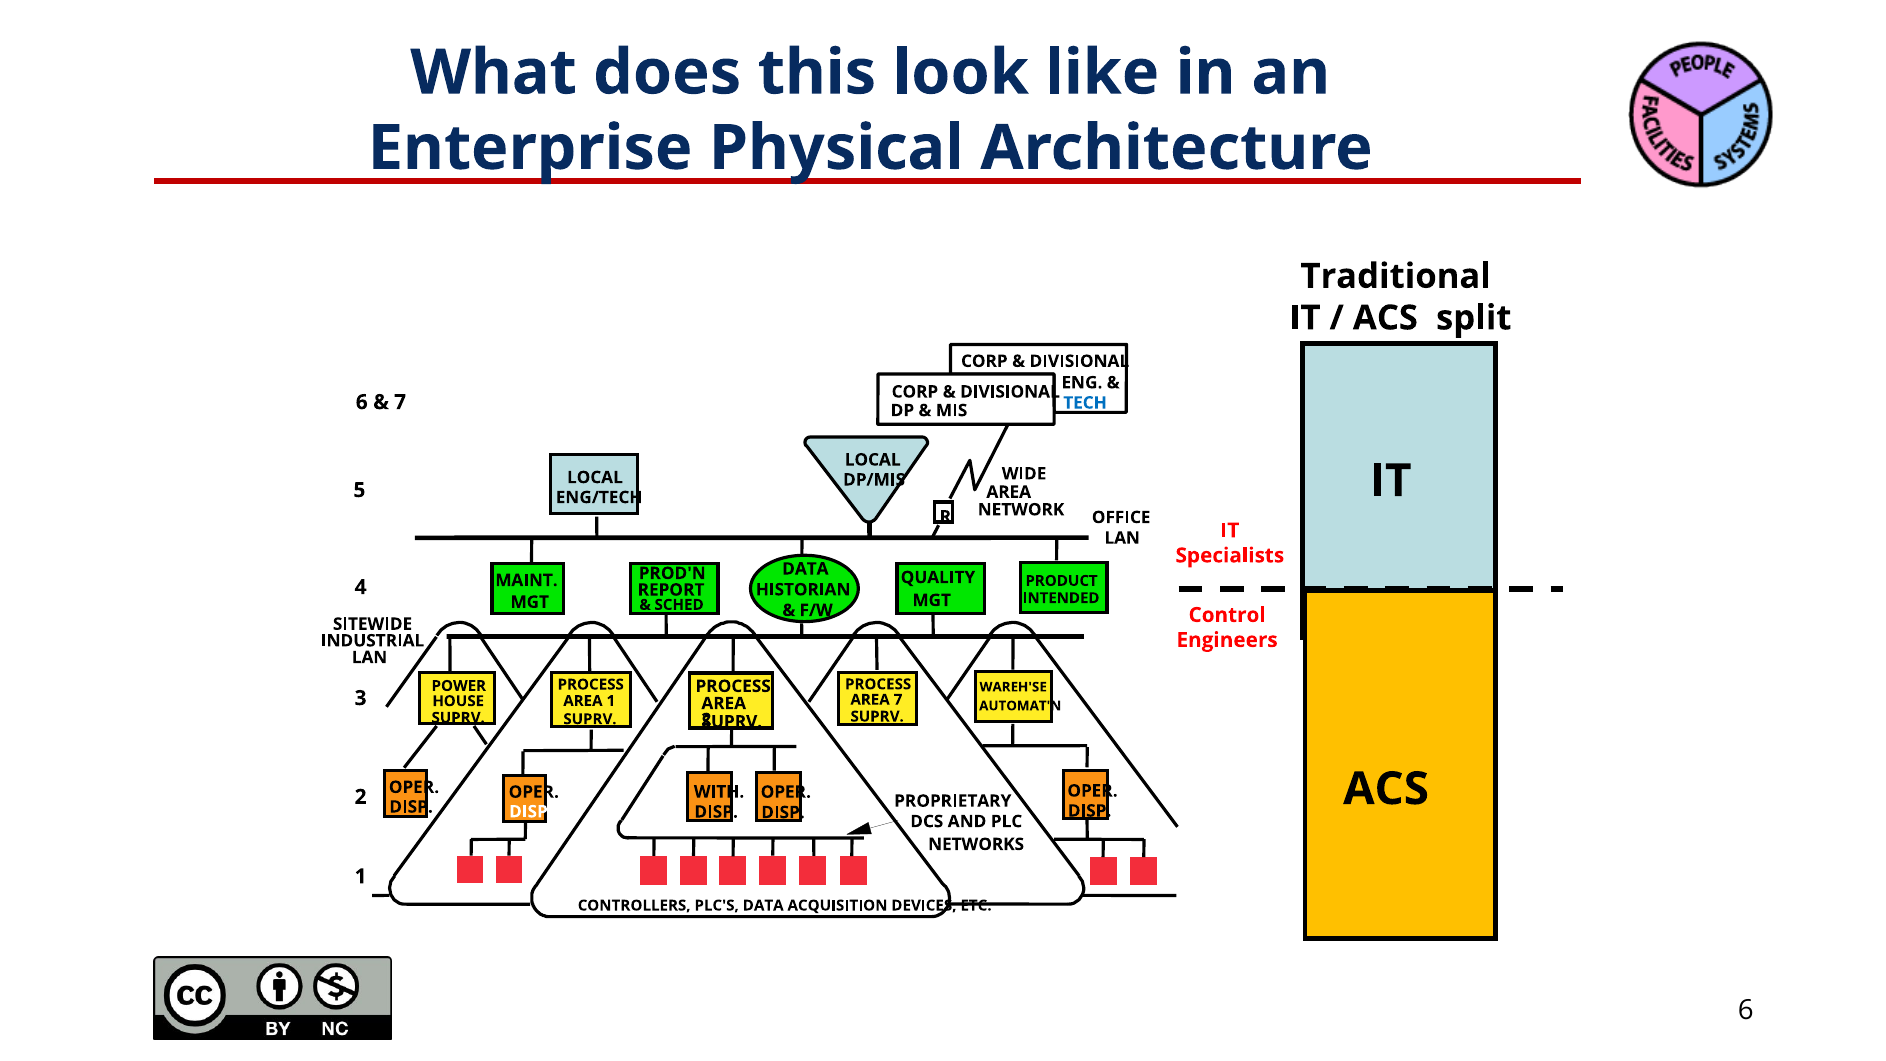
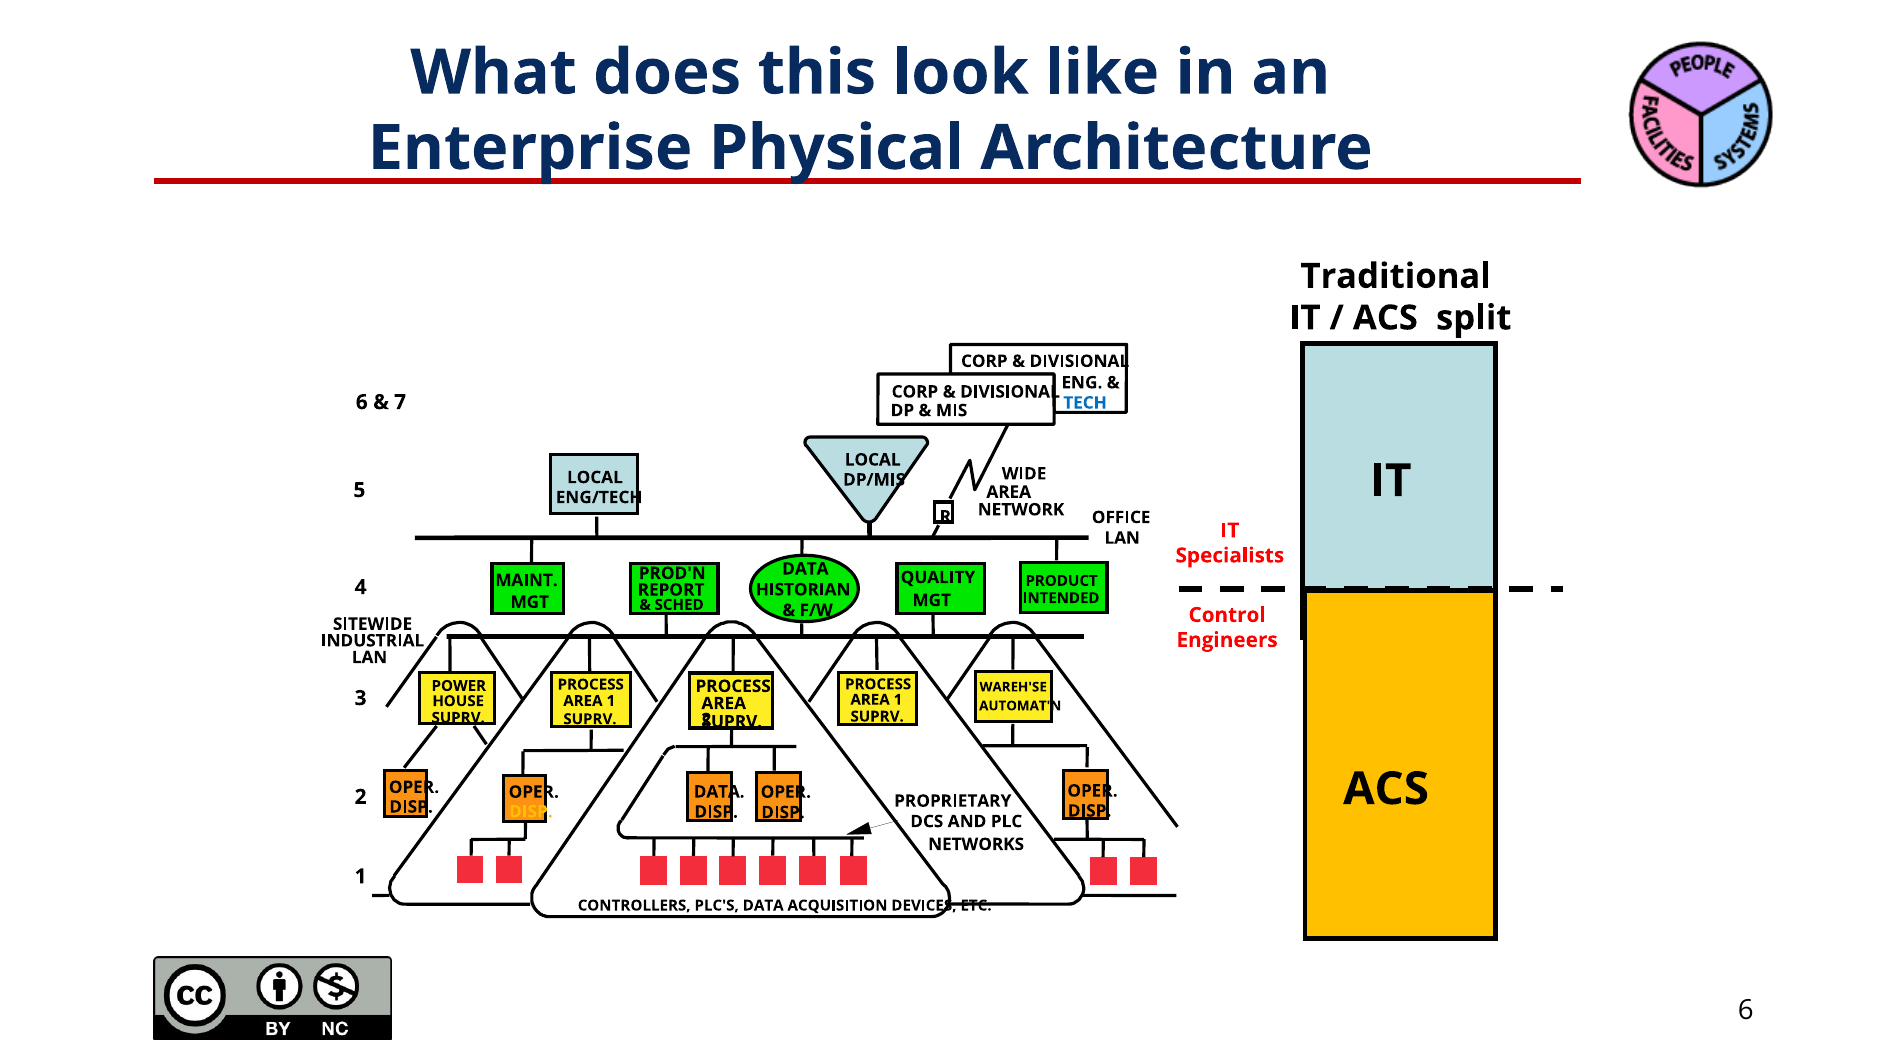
7 at (898, 700): 7 -> 1
WITH at (719, 792): WITH -> DATA
DISP at (531, 812) colour: white -> yellow
